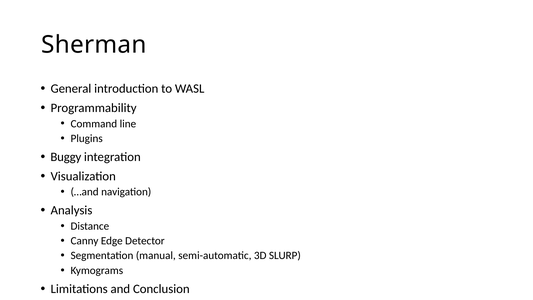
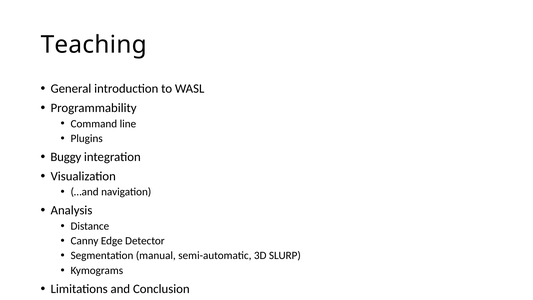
Sherman: Sherman -> Teaching
